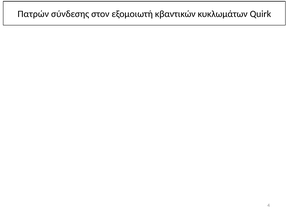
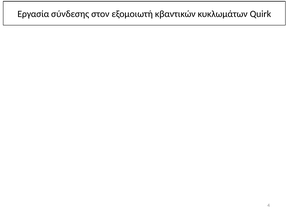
Πατρών: Πατρών -> Εργασία
